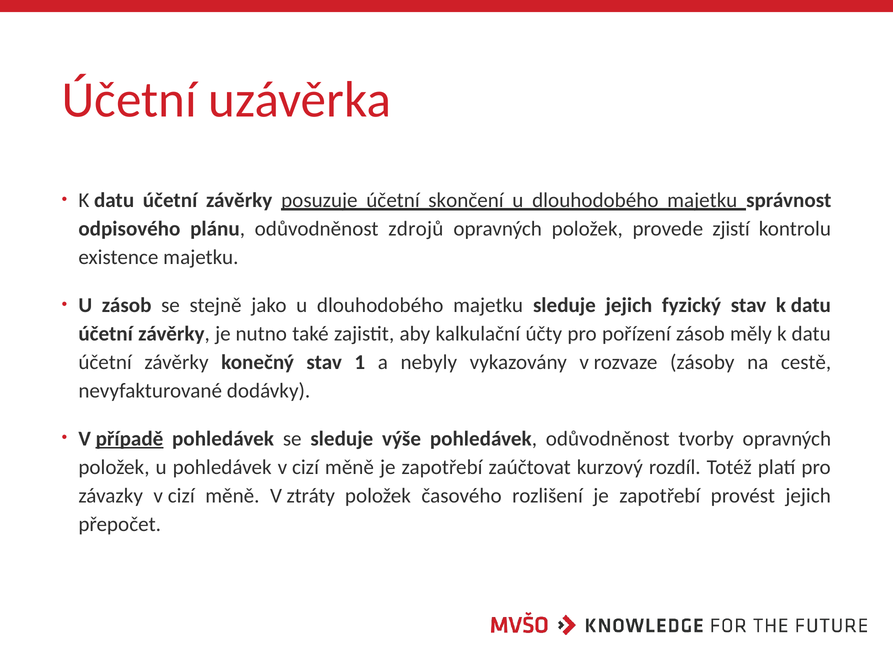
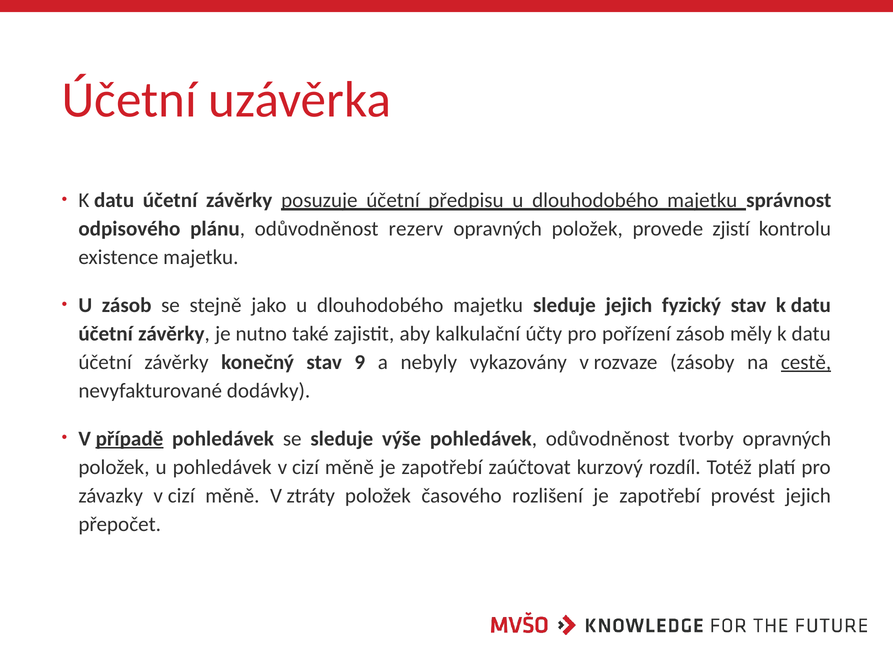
skončení: skončení -> předpisu
zdrojů: zdrojů -> rezerv
1: 1 -> 9
cestě underline: none -> present
